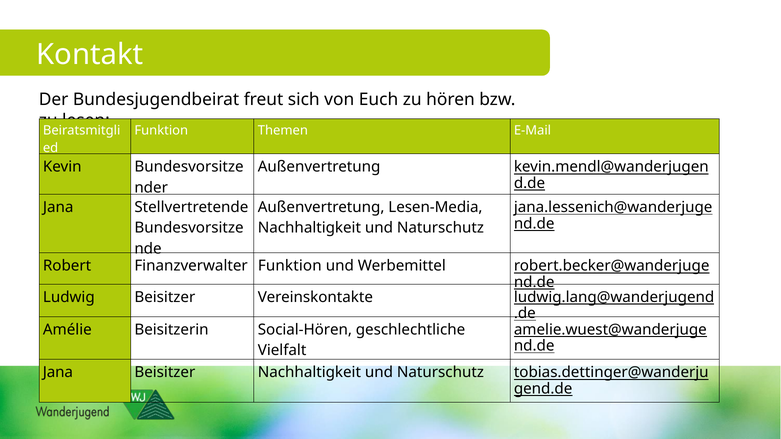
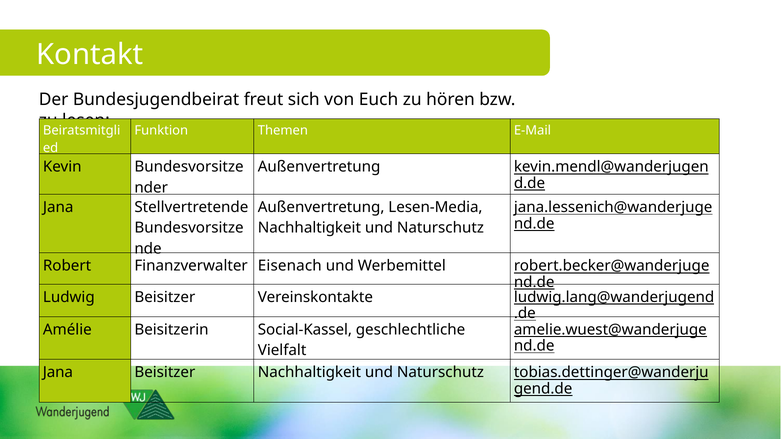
Finanzverwalter Funktion: Funktion -> Eisenach
Social-Hören: Social-Hören -> Social-Kassel
